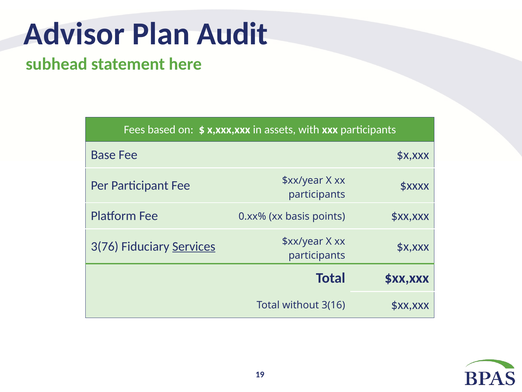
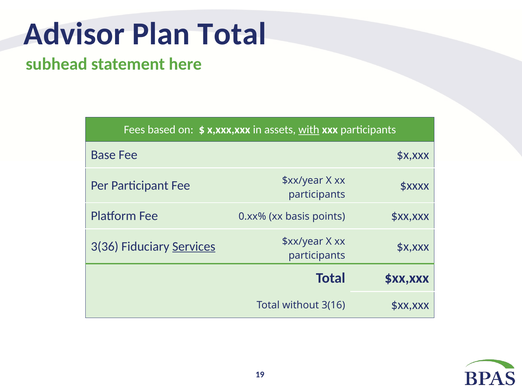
Plan Audit: Audit -> Total
with underline: none -> present
3(76: 3(76 -> 3(36
